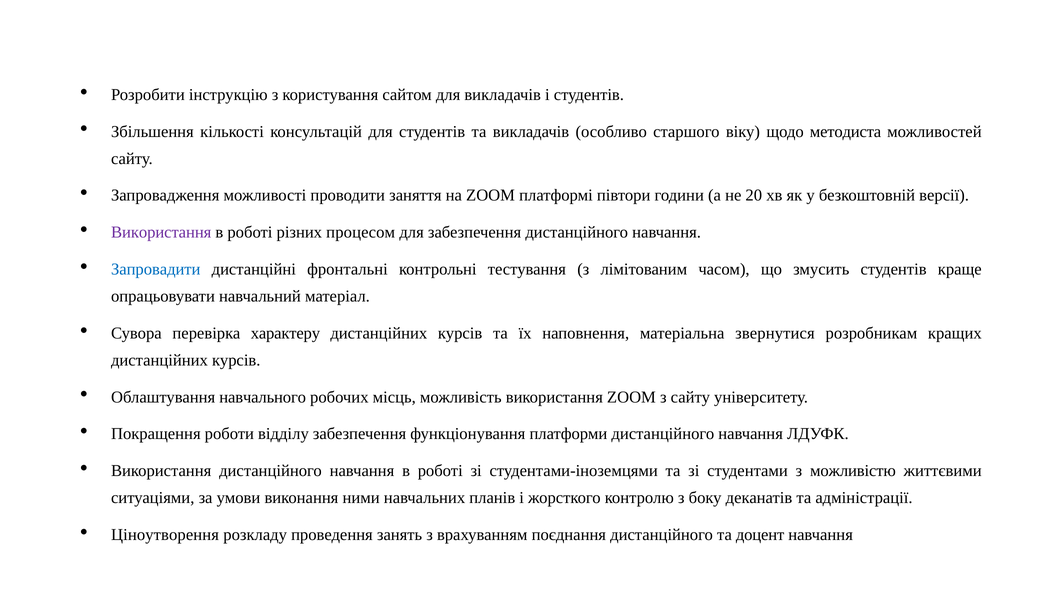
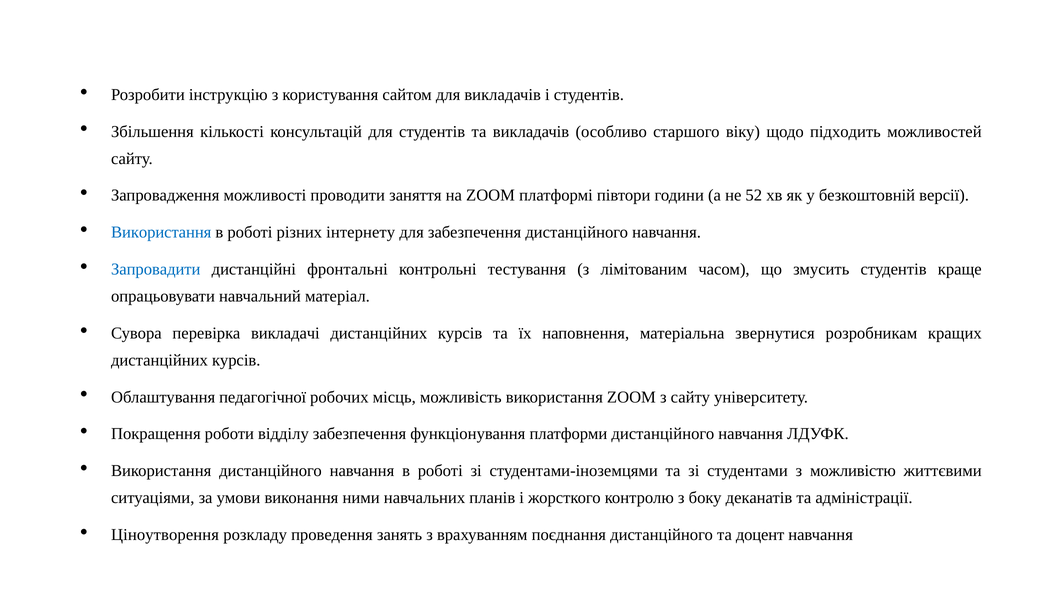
методиста: методиста -> підходить
20: 20 -> 52
Використання at (161, 232) colour: purple -> blue
процесом: процесом -> інтернету
характеру: характеру -> викладачі
навчального: навчального -> педагогічної
